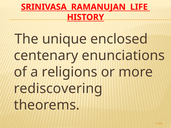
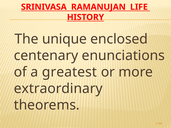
religions: religions -> greatest
rediscovering: rediscovering -> extraordinary
